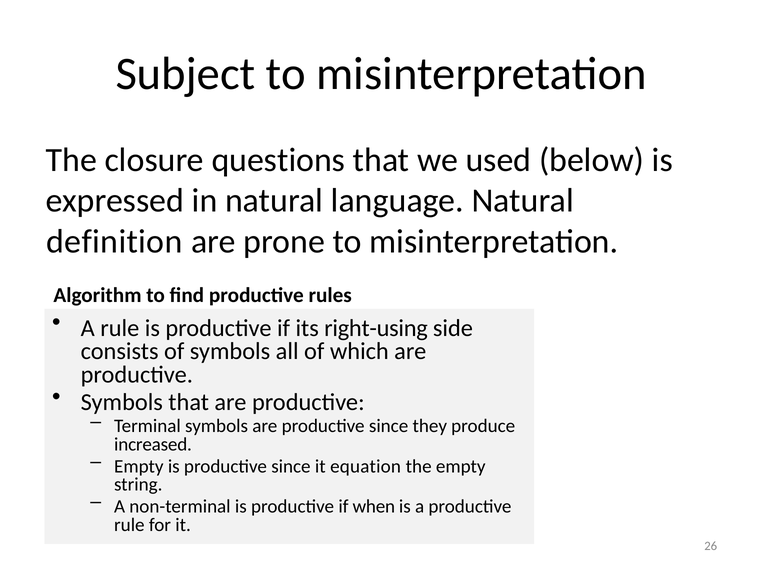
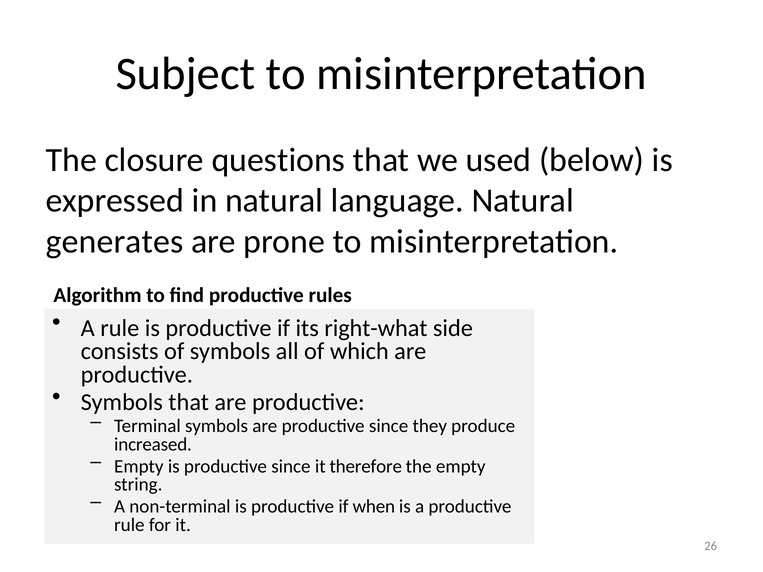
definition: definition -> generates
right-using: right-using -> right-what
equation: equation -> therefore
